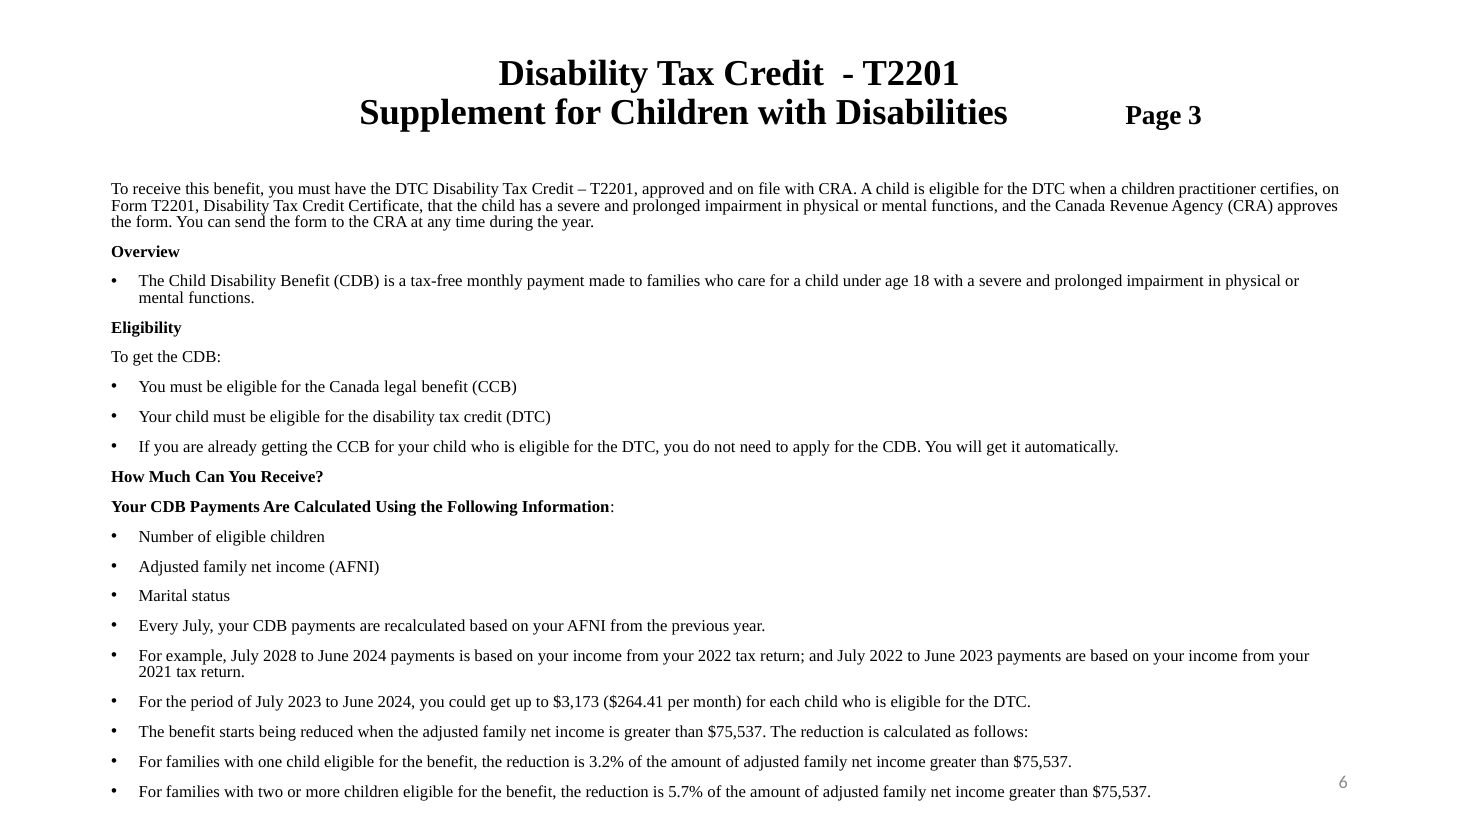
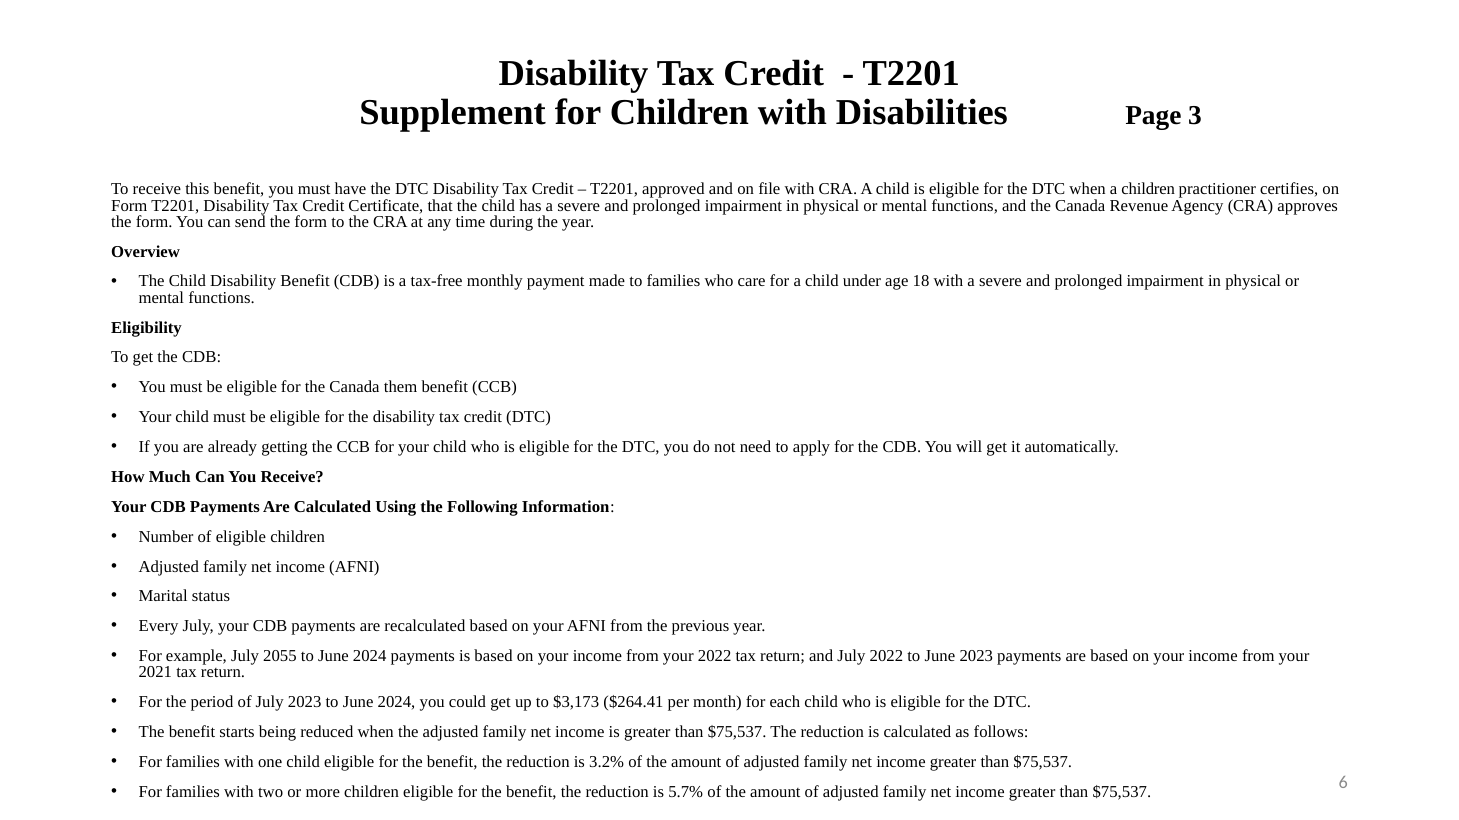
legal: legal -> them
2028: 2028 -> 2055
